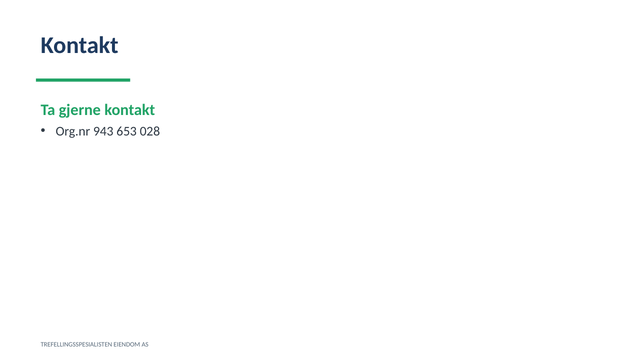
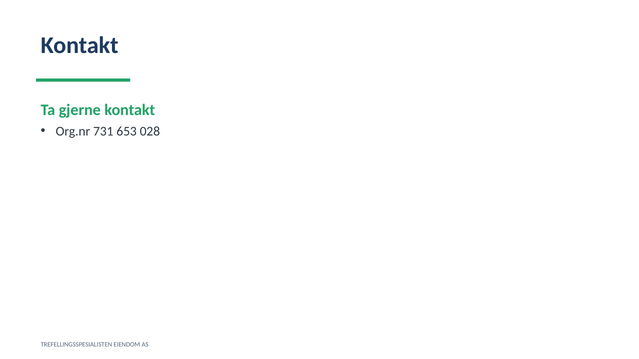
943: 943 -> 731
